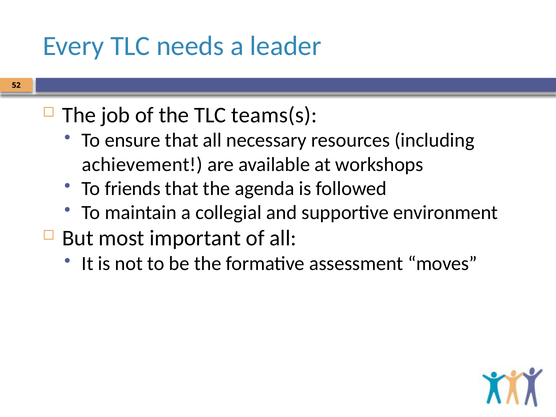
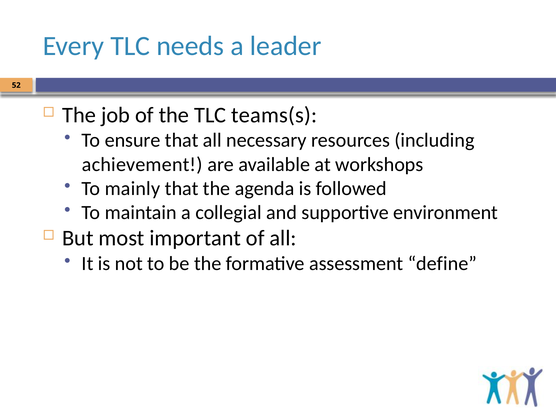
friends: friends -> mainly
moves: moves -> define
